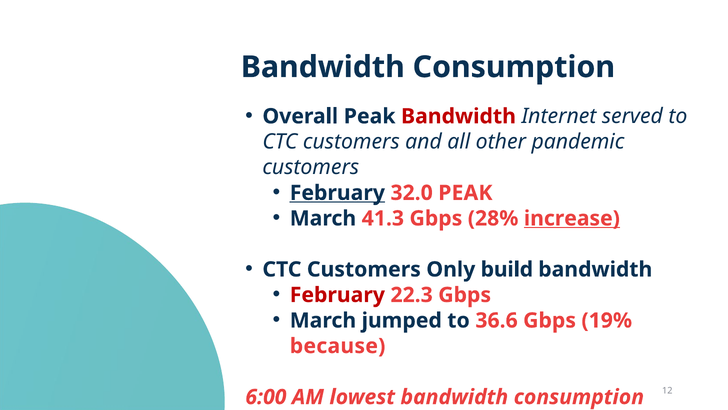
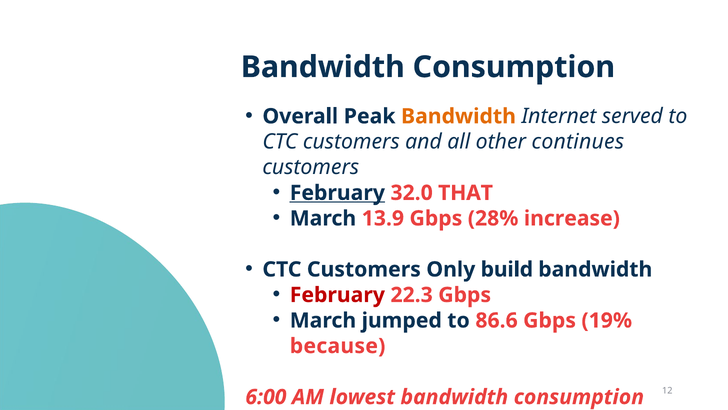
Bandwidth at (458, 116) colour: red -> orange
pandemic: pandemic -> continues
32.0 PEAK: PEAK -> THAT
41.3: 41.3 -> 13.9
increase underline: present -> none
36.6: 36.6 -> 86.6
